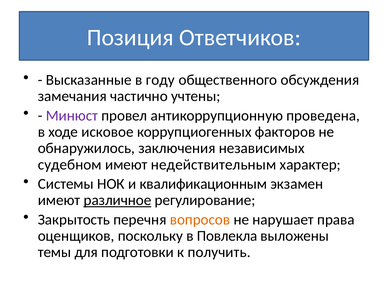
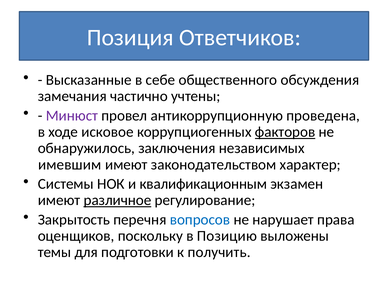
году: году -> себе
факторов underline: none -> present
судебном: судебном -> имевшим
недействительным: недействительным -> законодательством
вопросов colour: orange -> blue
Повлекла: Повлекла -> Позицию
